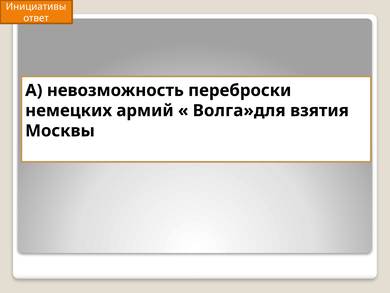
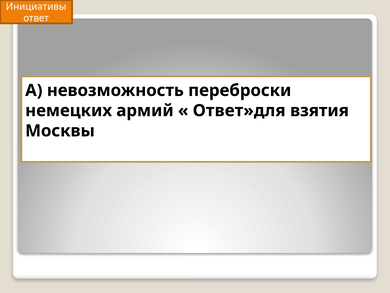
Волга»для: Волга»для -> Ответ»для
